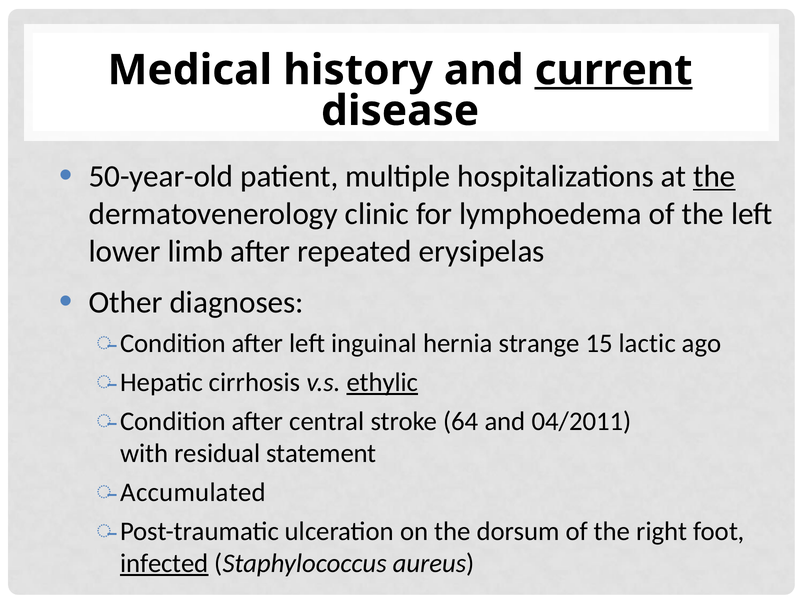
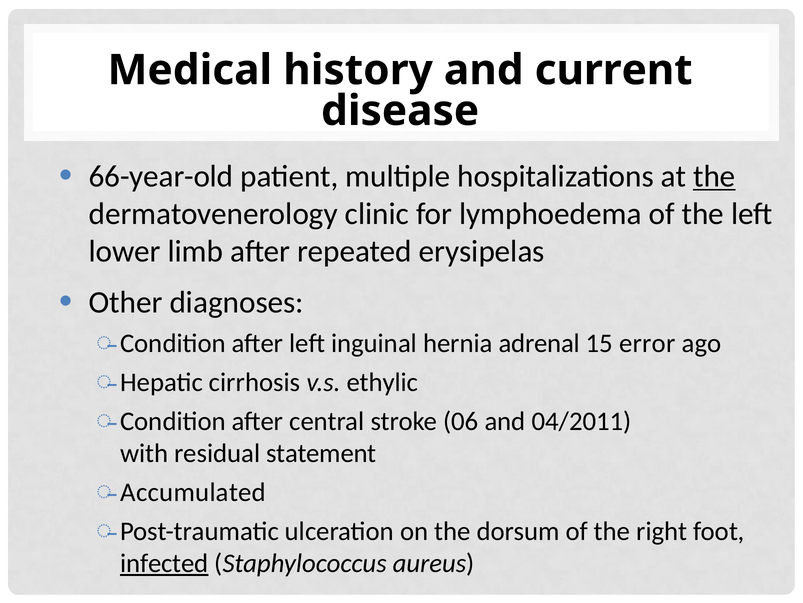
current underline: present -> none
50-year-old: 50-year-old -> 66-year-old
strange: strange -> adrenal
lactic: lactic -> error
ethylic underline: present -> none
64: 64 -> 06
